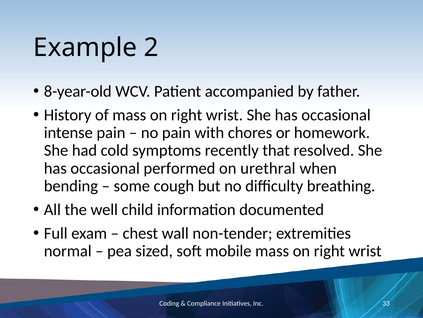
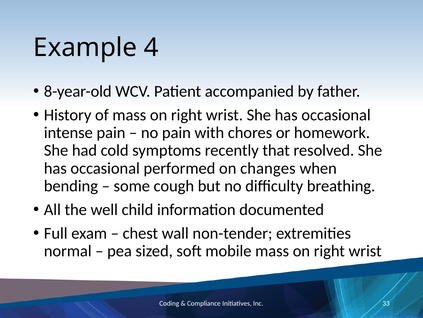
2: 2 -> 4
urethral: urethral -> changes
